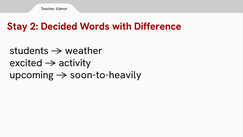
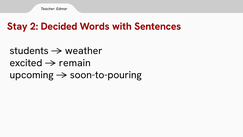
Difference: Difference -> Sentences
activity: activity -> remain
soon-to-heavily: soon-to-heavily -> soon-to-pouring
